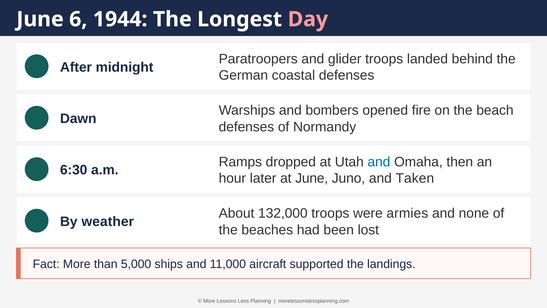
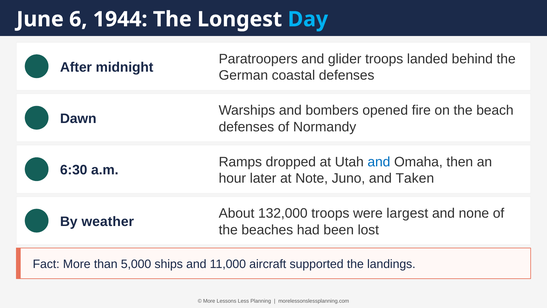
Day colour: pink -> light blue
at June: June -> Note
armies: armies -> largest
